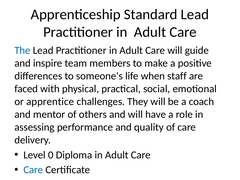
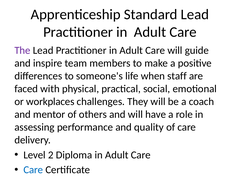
The colour: blue -> purple
apprentice: apprentice -> workplaces
0 at (51, 155): 0 -> 2
